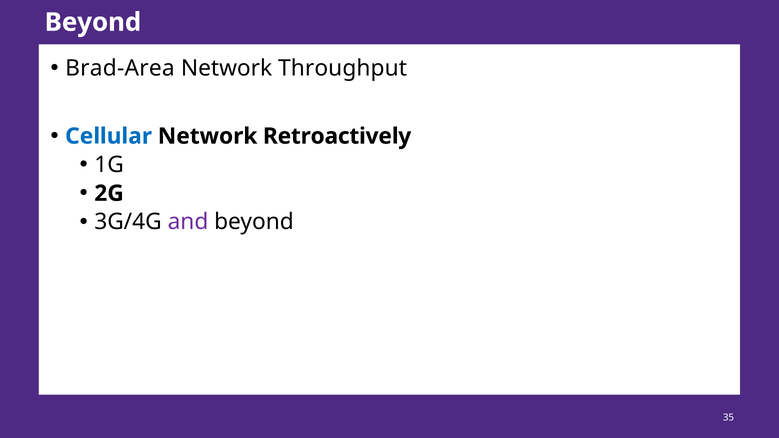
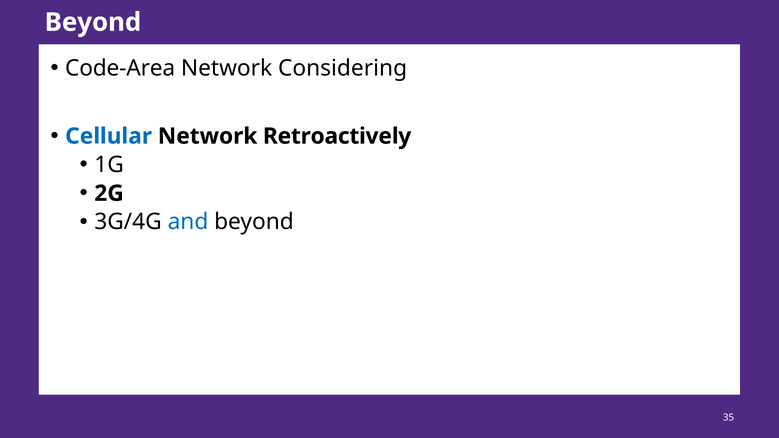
Brad-Area: Brad-Area -> Code-Area
Throughput: Throughput -> Considering
and colour: purple -> blue
